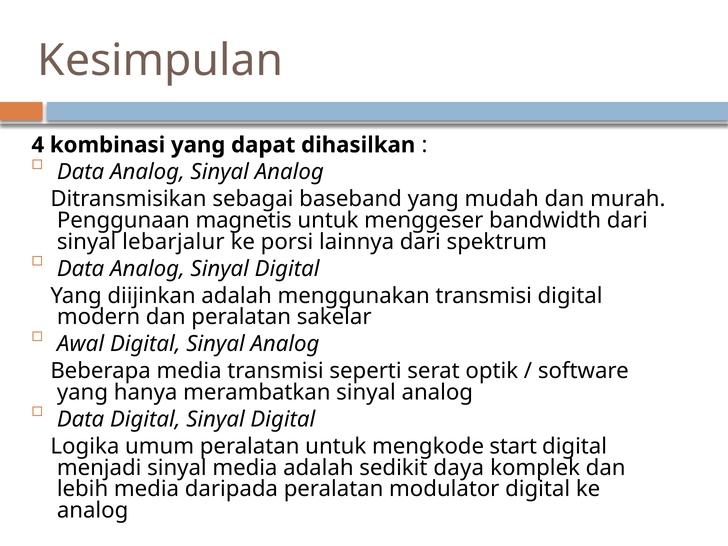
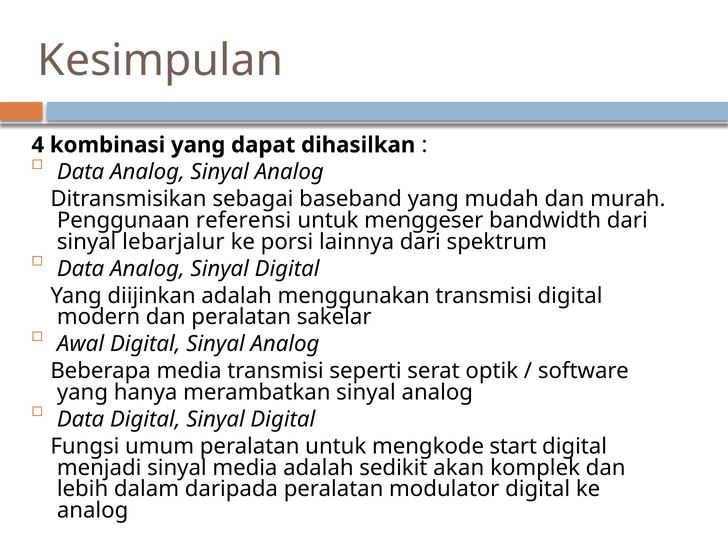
magnetis: magnetis -> referensi
Logika: Logika -> Fungsi
daya: daya -> akan
lebih media: media -> dalam
